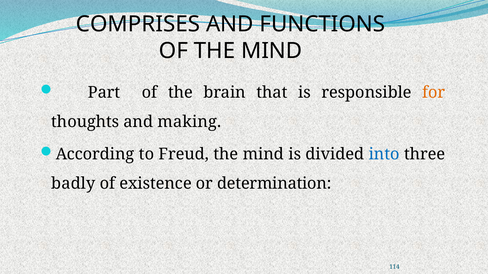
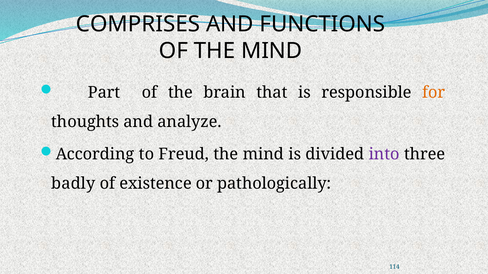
making: making -> analyze
into colour: blue -> purple
determination: determination -> pathologically
